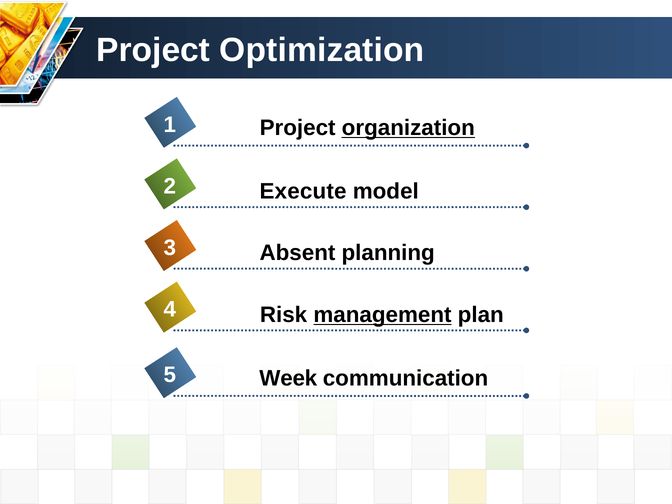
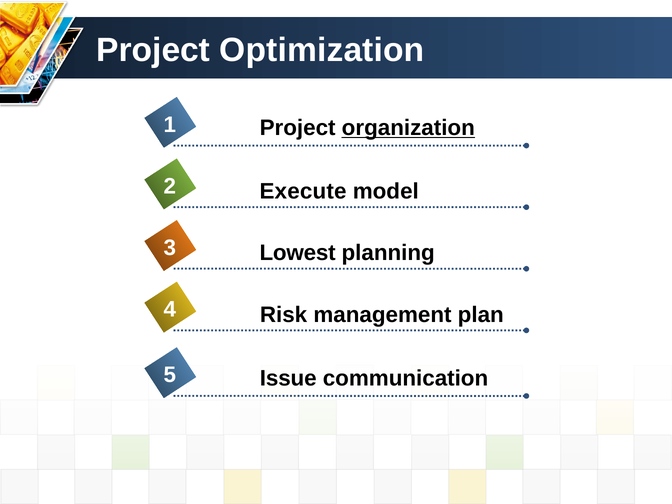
Absent: Absent -> Lowest
management underline: present -> none
Week: Week -> Issue
